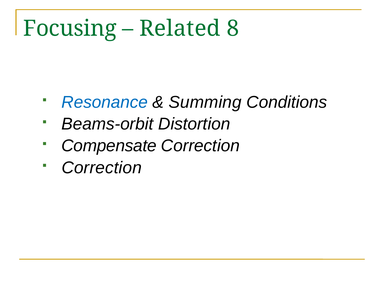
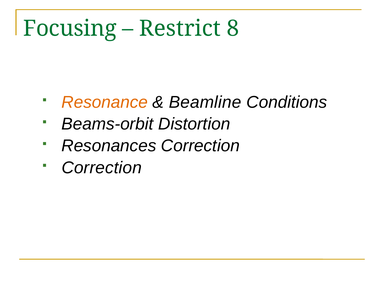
Related: Related -> Restrict
Resonance colour: blue -> orange
Summing: Summing -> Beamline
Compensate: Compensate -> Resonances
